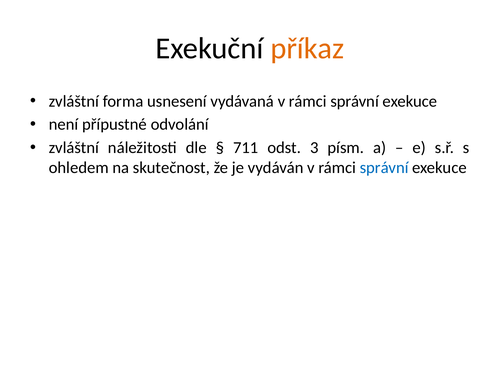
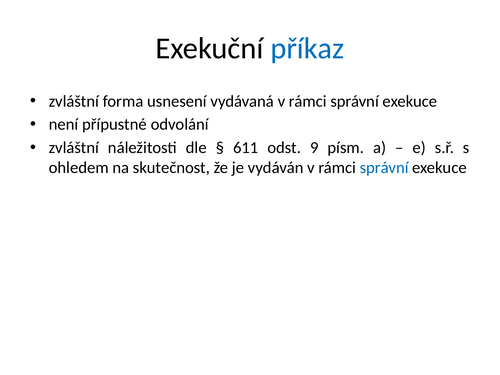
příkaz colour: orange -> blue
711: 711 -> 611
3: 3 -> 9
